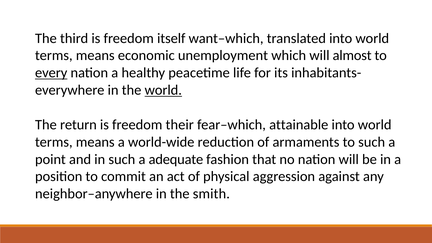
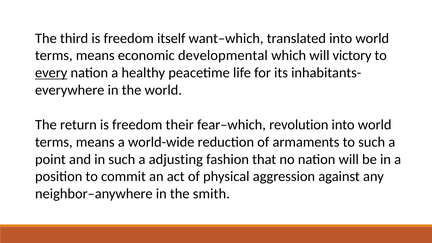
unemployment: unemployment -> developmental
almost: almost -> victory
world at (163, 90) underline: present -> none
attainable: attainable -> revolution
adequate: adequate -> adjusting
